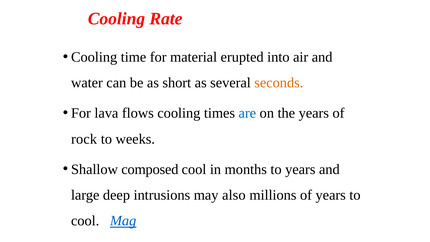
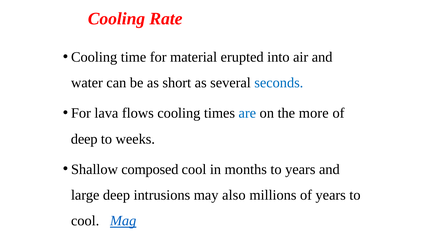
seconds colour: orange -> blue
the years: years -> more
rock at (84, 139): rock -> deep
